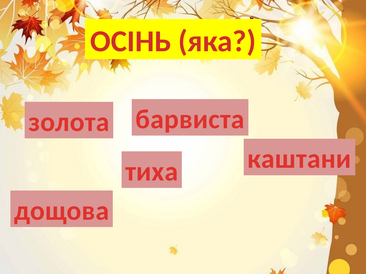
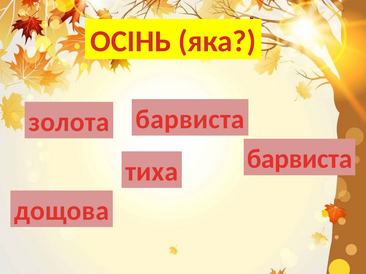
каштани at (299, 159): каштани -> барвиста
